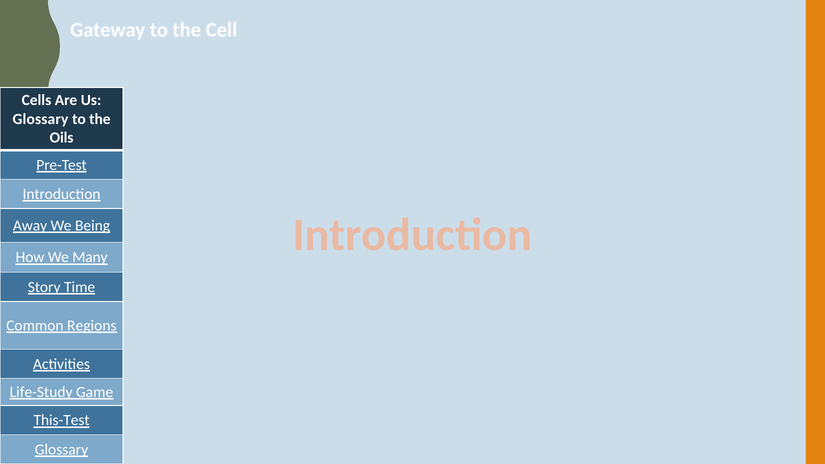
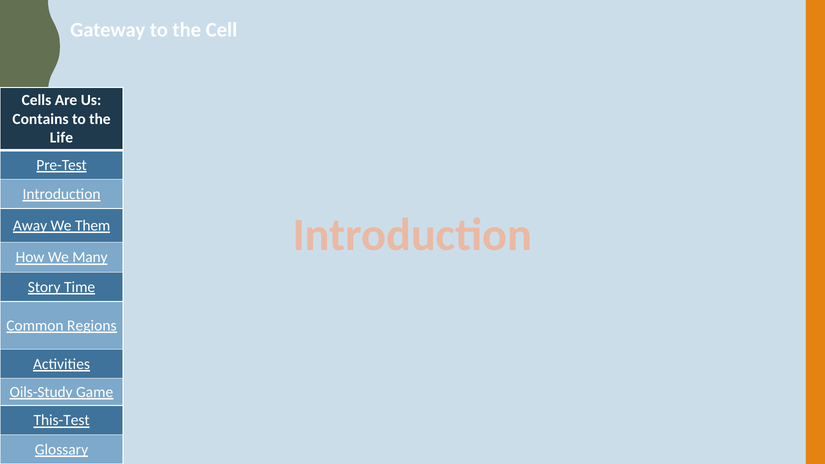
Glossary at (40, 119): Glossary -> Contains
Oils: Oils -> Life
Being: Being -> Them
Life-Study: Life-Study -> Oils-Study
